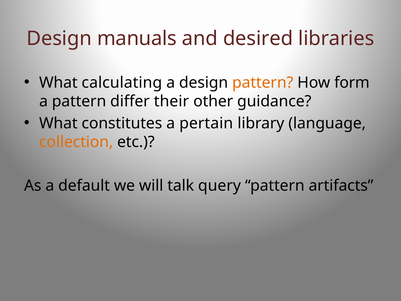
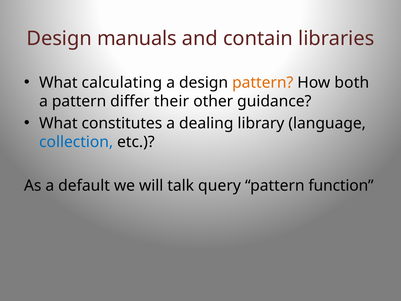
desired: desired -> contain
form: form -> both
pertain: pertain -> dealing
collection colour: orange -> blue
artifacts: artifacts -> function
